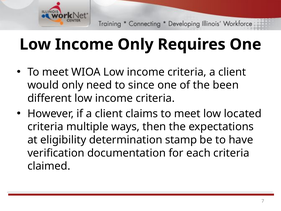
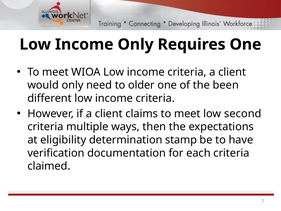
since: since -> older
located: located -> second
